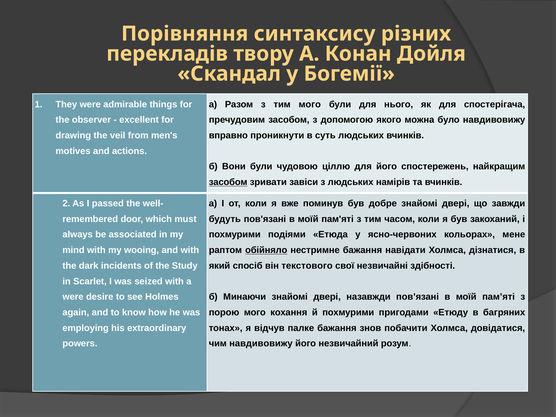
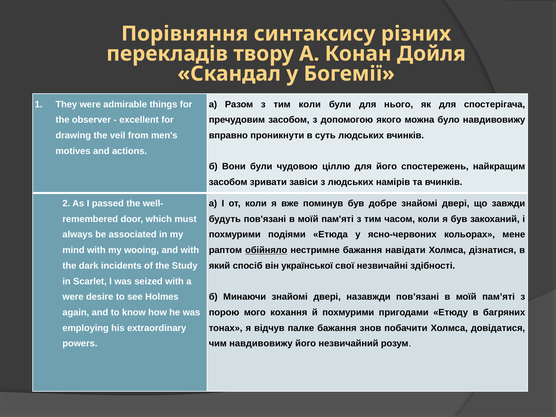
тим мого: мого -> коли
засобом at (228, 182) underline: present -> none
текстового: текстового -> української
